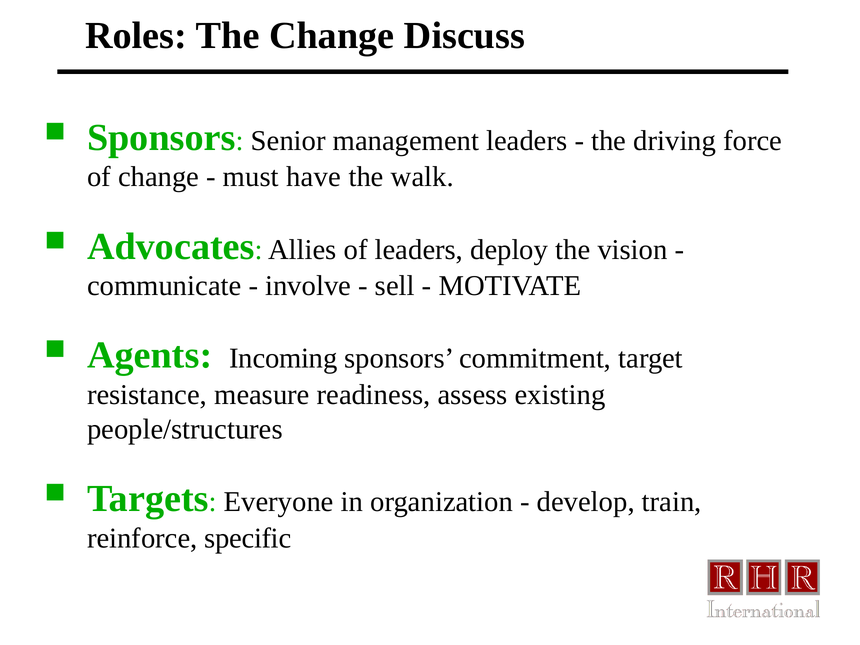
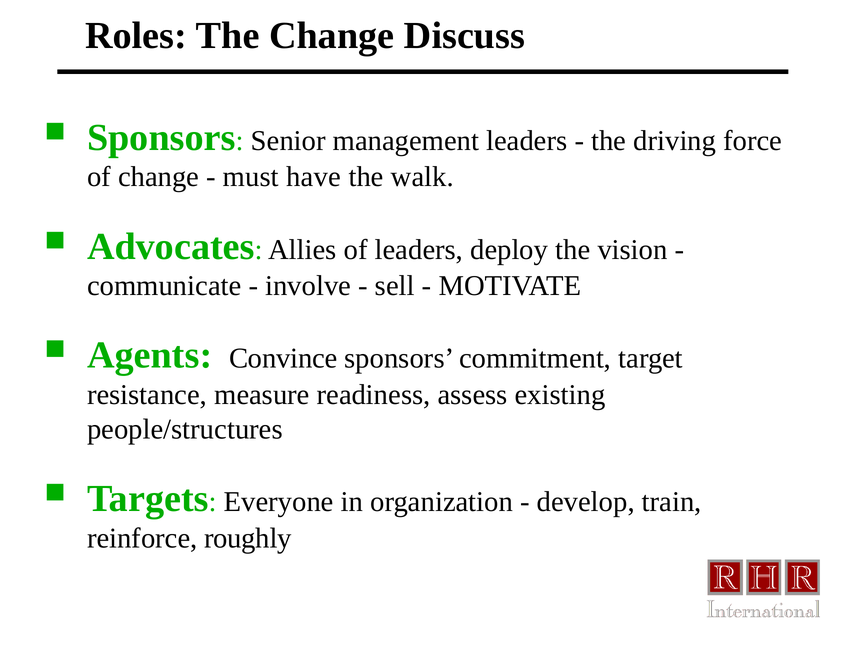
Incoming: Incoming -> Convince
specific: specific -> roughly
